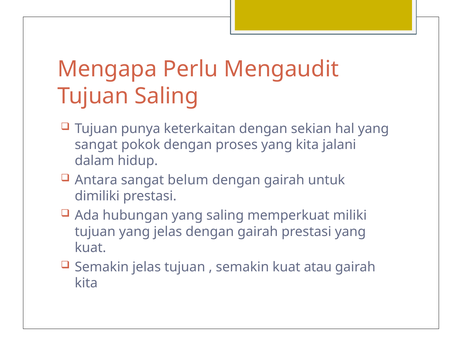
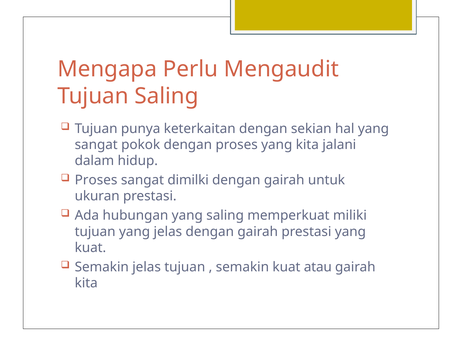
Antara at (96, 180): Antara -> Proses
belum: belum -> dimilki
dimiliki: dimiliki -> ukuran
